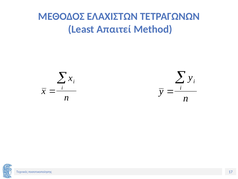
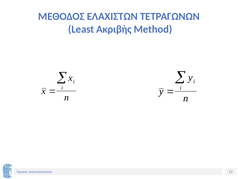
Απαιτεί: Απαιτεί -> Ακριβής
